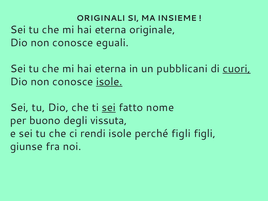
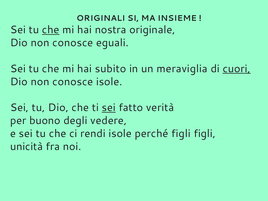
che at (51, 30) underline: none -> present
eterna at (111, 30): eterna -> nostra
eterna at (111, 69): eterna -> subito
pubblicani: pubblicani -> meraviglia
isole at (109, 82) underline: present -> none
nome: nome -> verità
vissuta: vissuta -> vedere
giunse: giunse -> unicità
